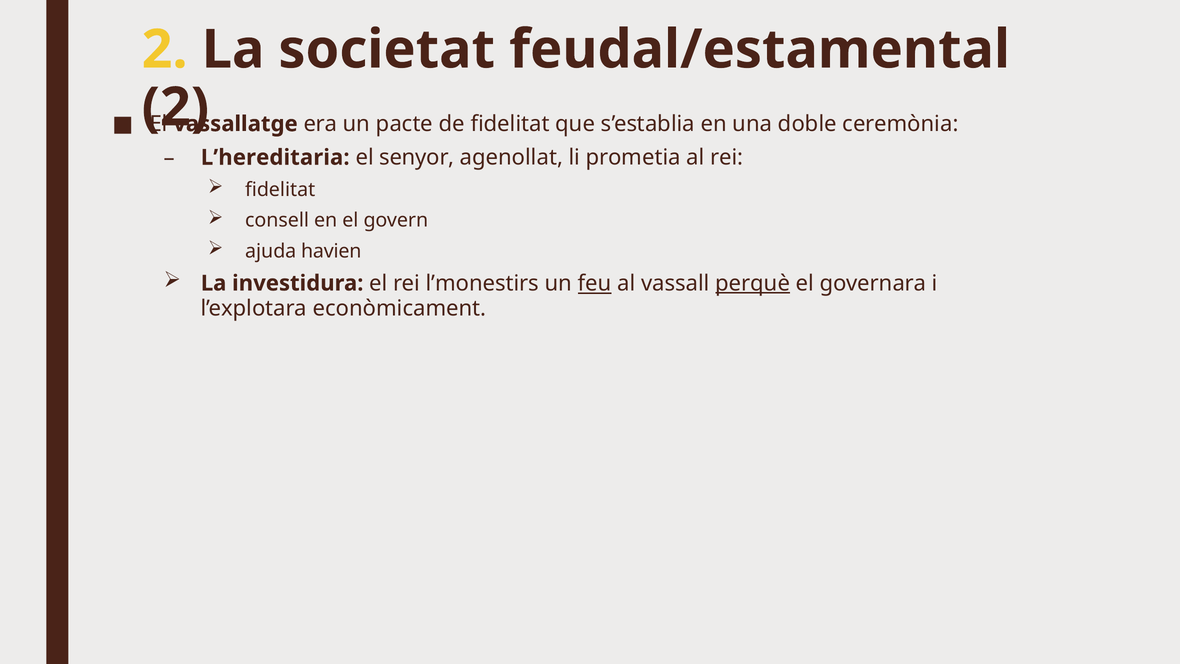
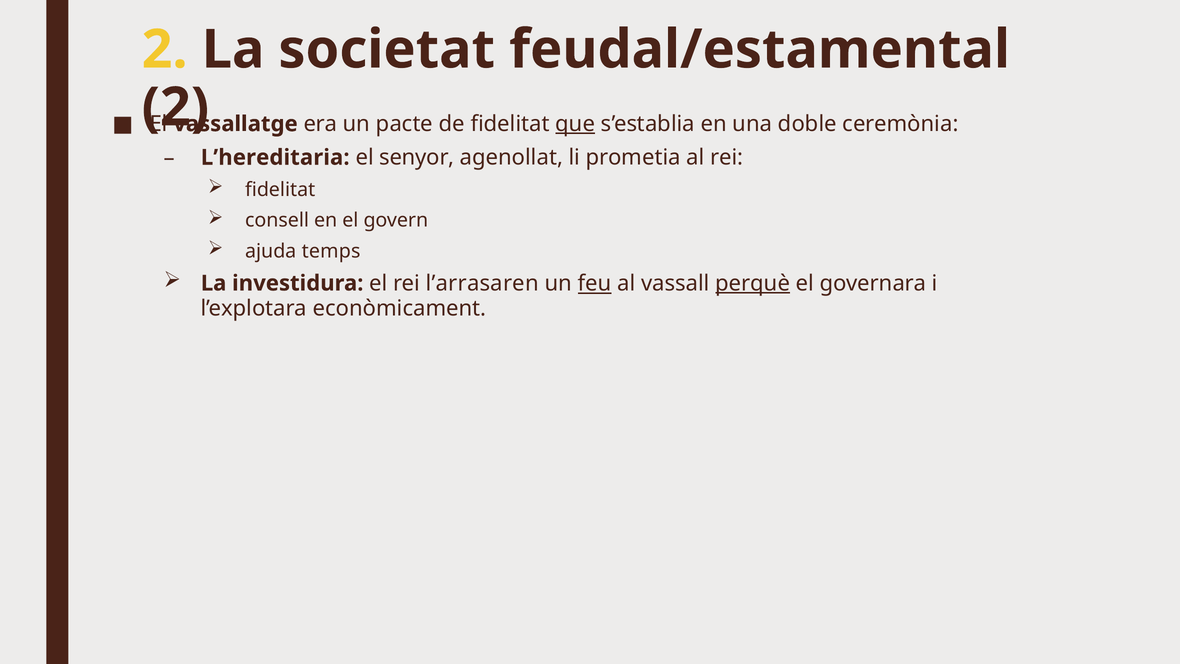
que underline: none -> present
havien: havien -> temps
l’monestirs: l’monestirs -> l’arrasaren
